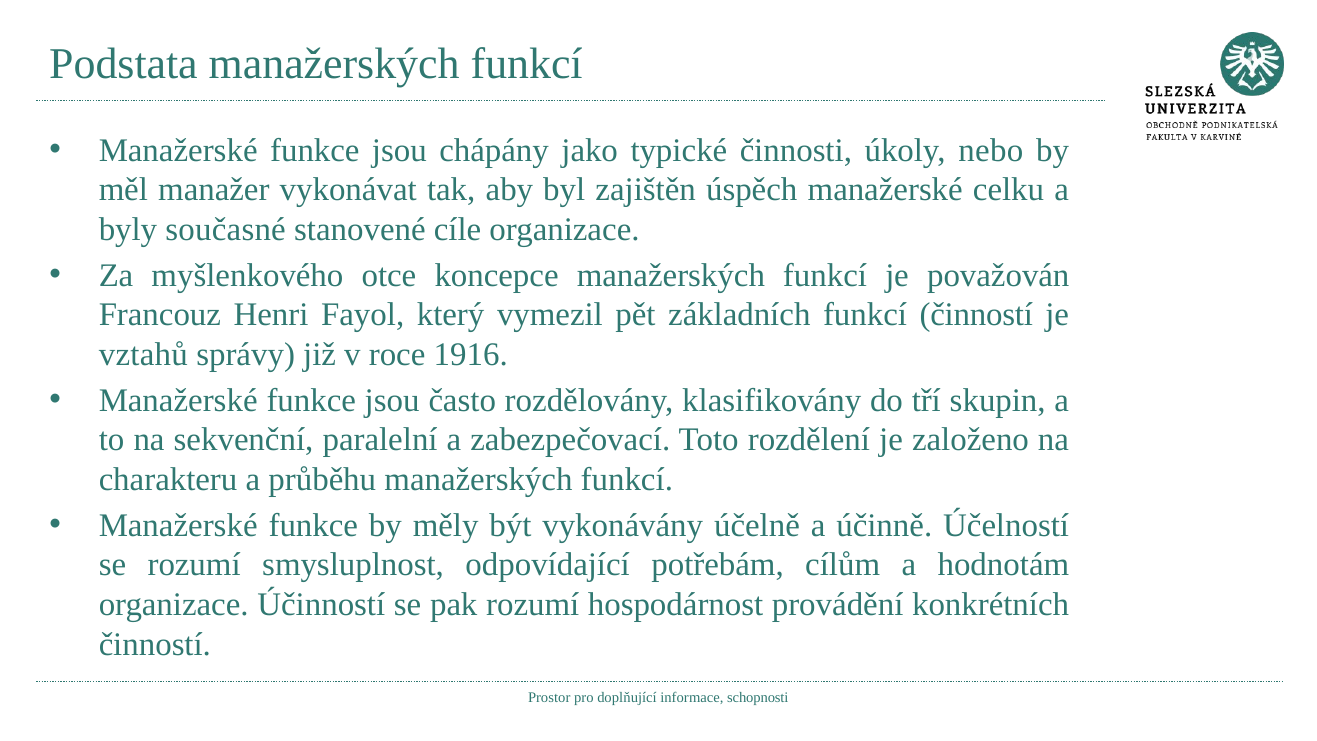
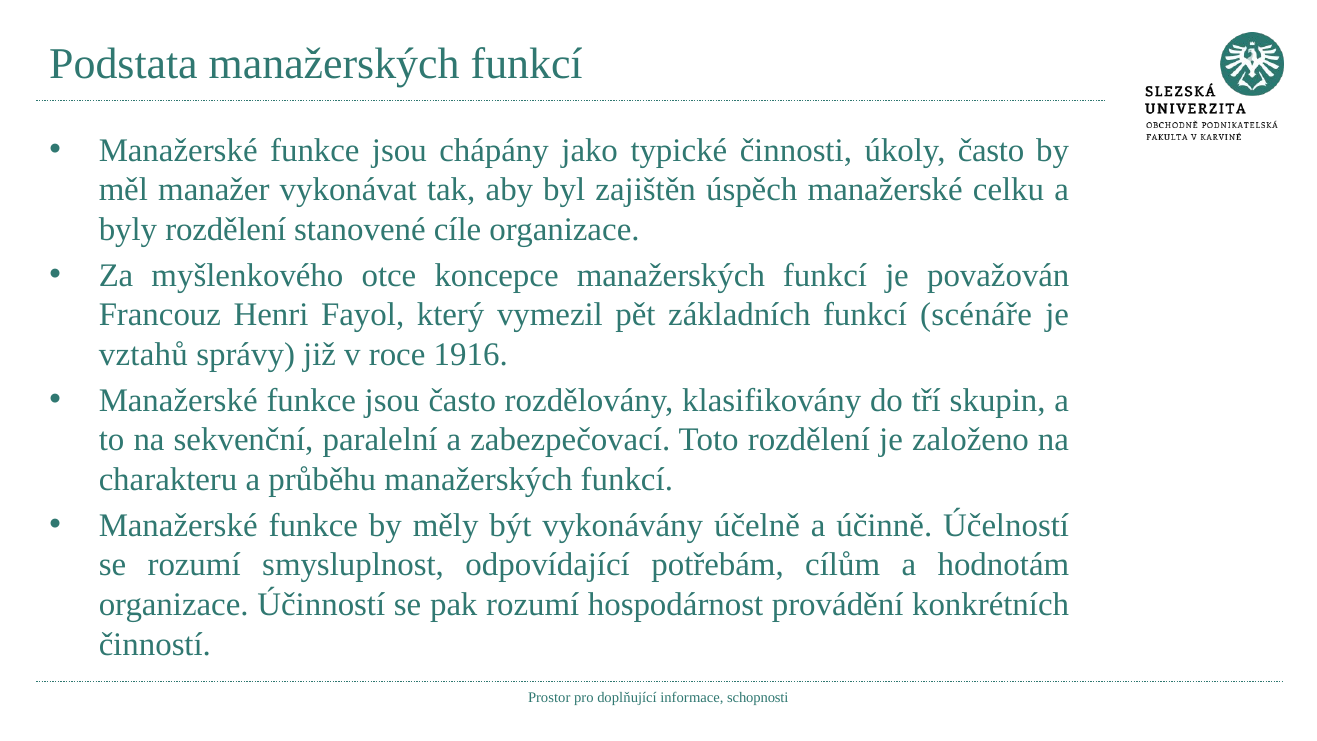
úkoly nebo: nebo -> často
byly současné: současné -> rozdělení
funkcí činností: činností -> scénáře
